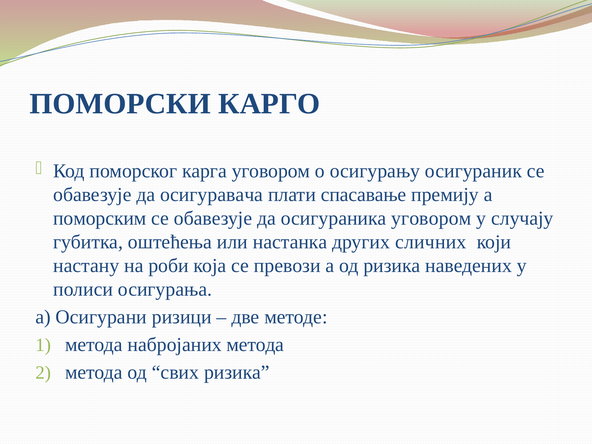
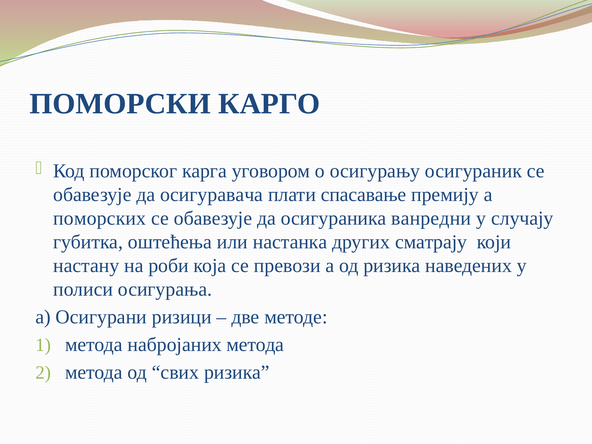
поморским: поморским -> поморских
осигураника уговором: уговором -> ванредни
сличних: сличних -> сматрају
